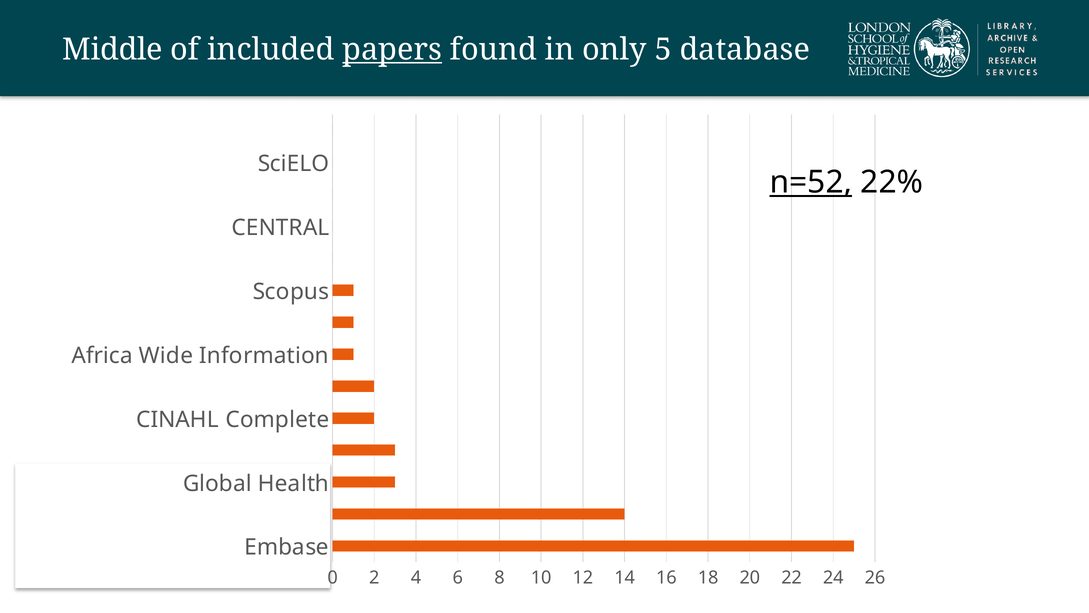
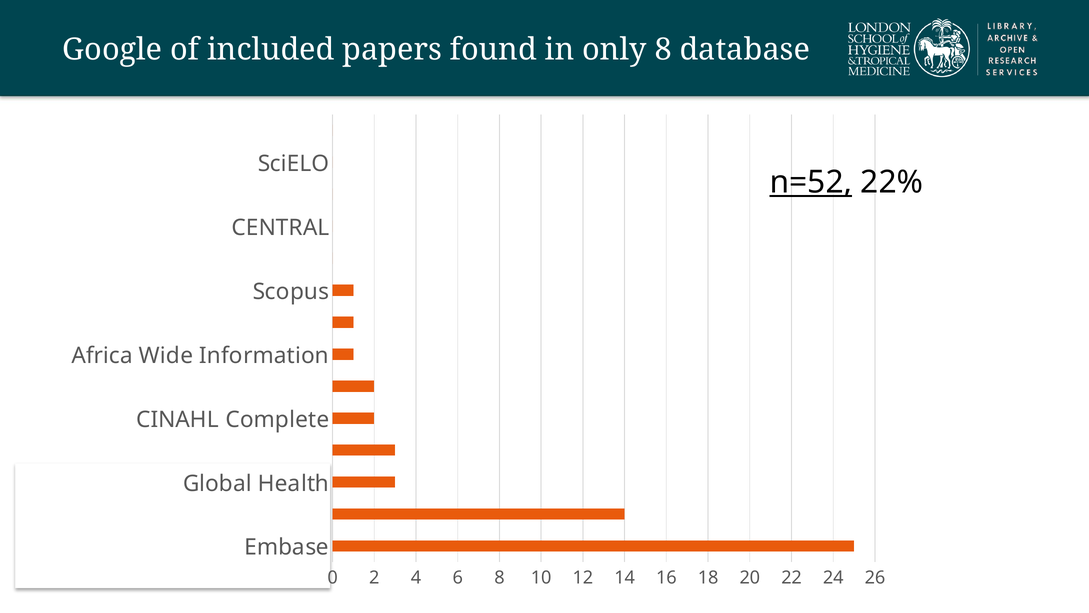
Middle: Middle -> Google
papers underline: present -> none
only 5: 5 -> 8
